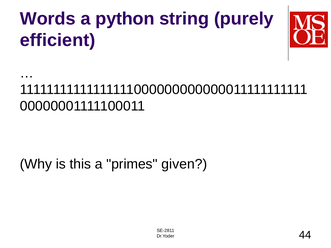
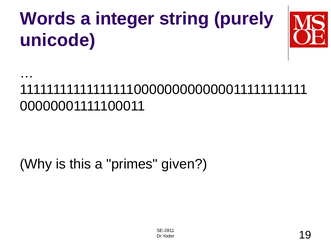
python: python -> integer
efficient: efficient -> unicode
44: 44 -> 19
